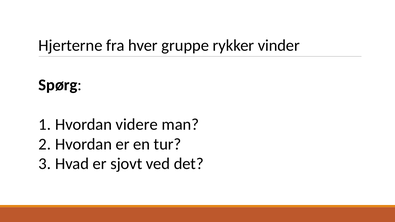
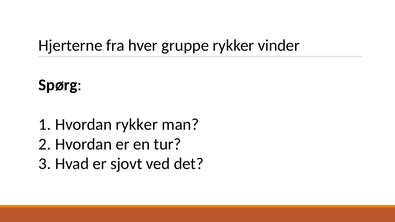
Hvordan videre: videre -> rykker
